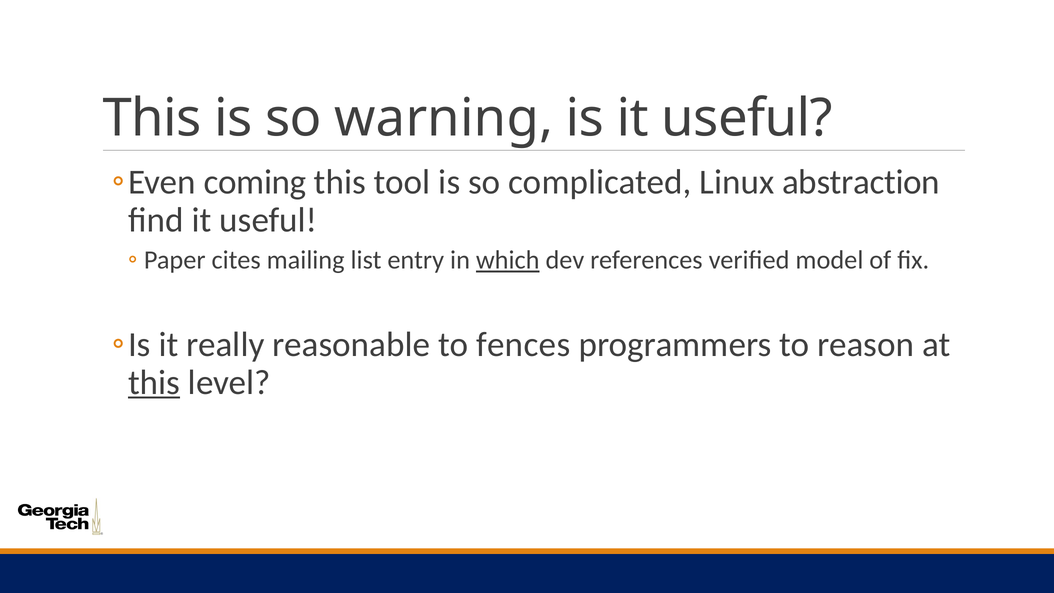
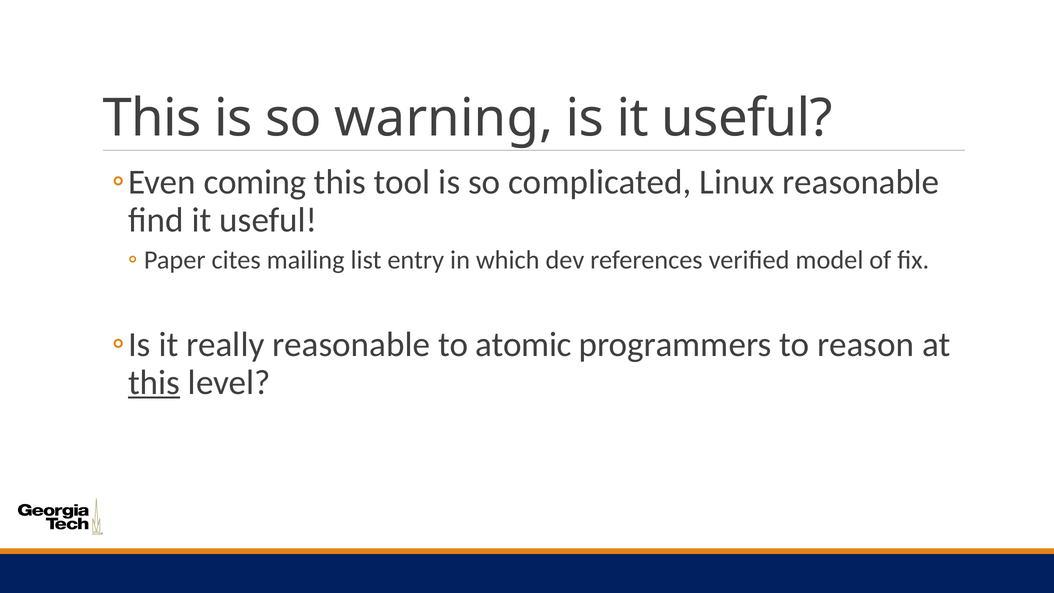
Linux abstraction: abstraction -> reasonable
which underline: present -> none
fences: fences -> atomic
